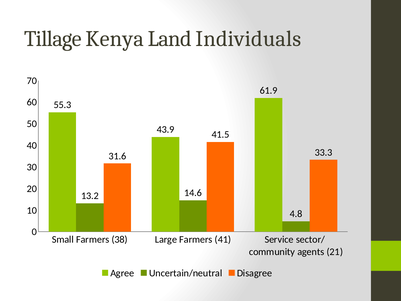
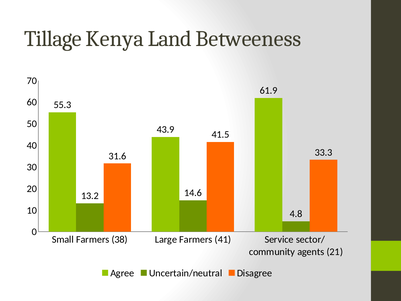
Individuals: Individuals -> Betweeness
